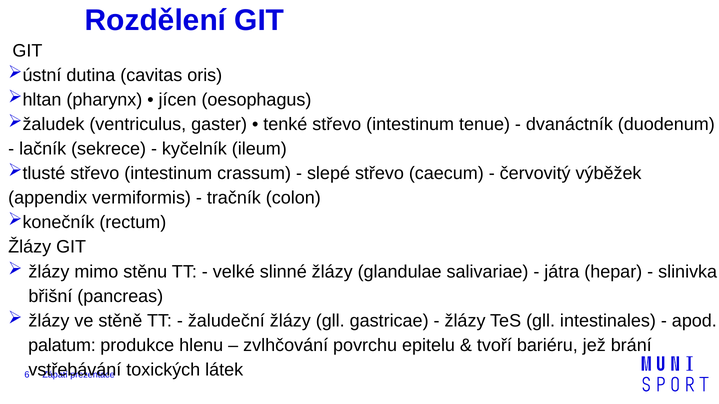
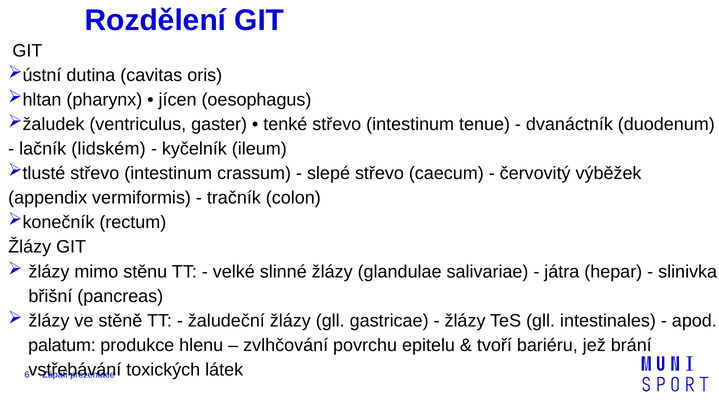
sekrece: sekrece -> lidském
